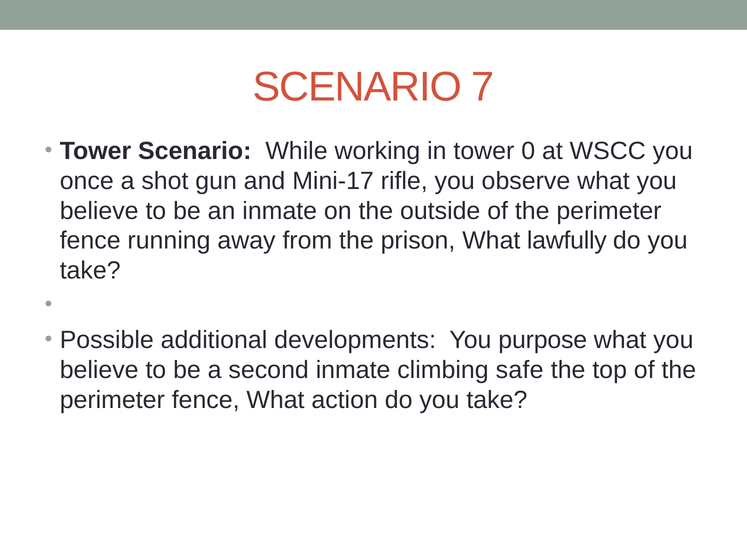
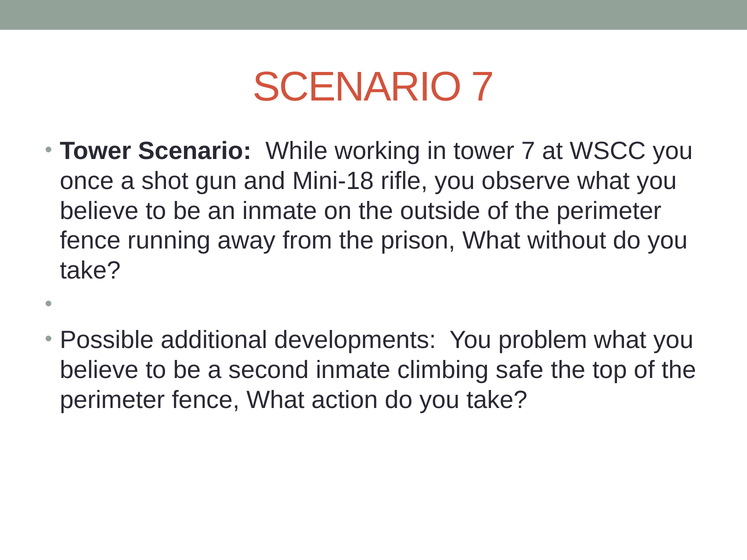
tower 0: 0 -> 7
Mini-17: Mini-17 -> Mini-18
lawfully: lawfully -> without
purpose: purpose -> problem
